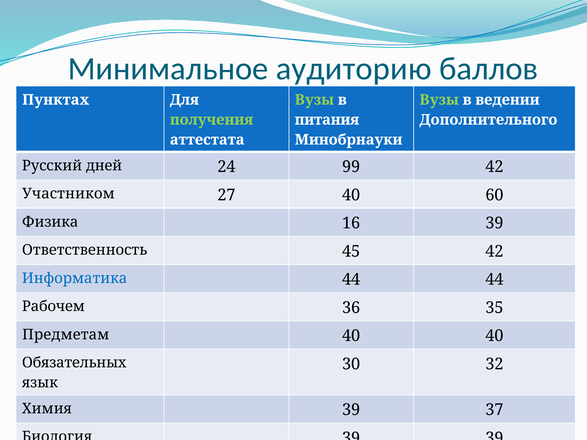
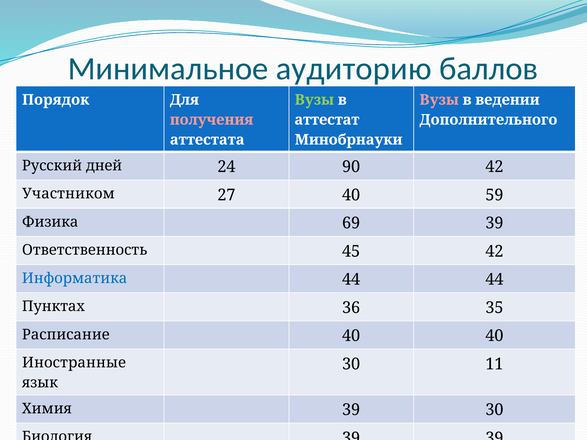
Пунктах: Пунктах -> Порядок
Вузы at (439, 100) colour: light green -> pink
получения colour: light green -> pink
питания: питания -> аттестат
99: 99 -> 90
60: 60 -> 59
16: 16 -> 69
Рабочем: Рабочем -> Пунктах
Предметам: Предметам -> Расписание
Обязательных: Обязательных -> Иностранные
32: 32 -> 11
39 37: 37 -> 30
